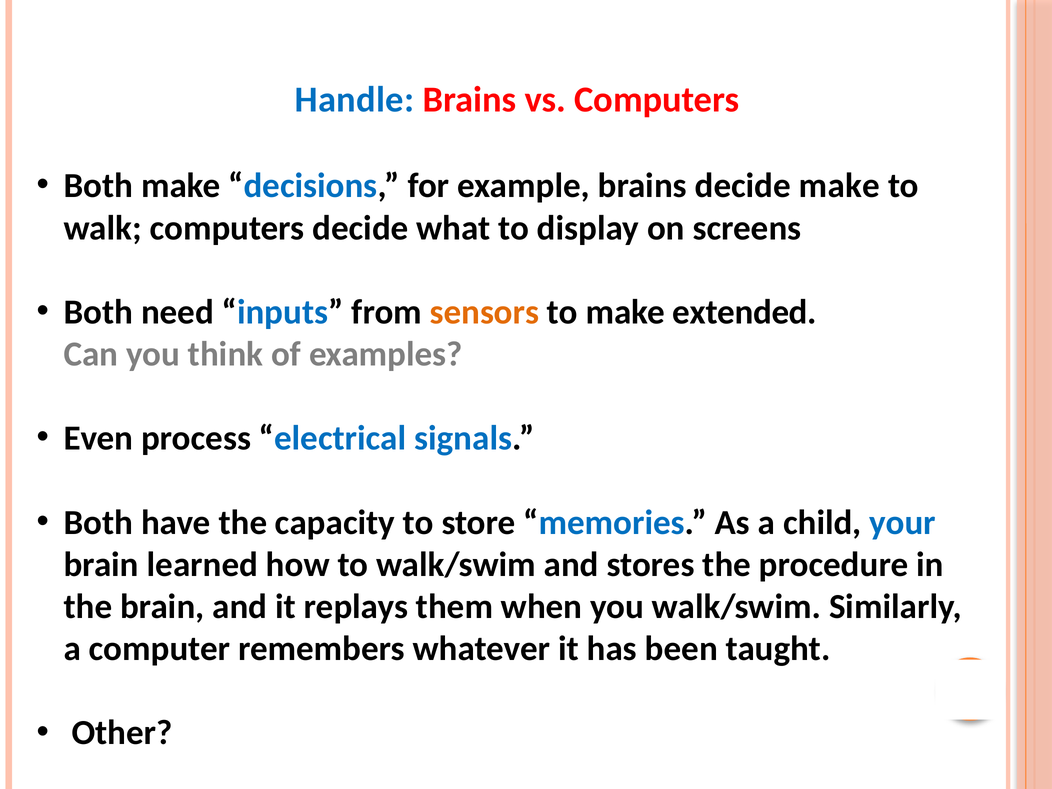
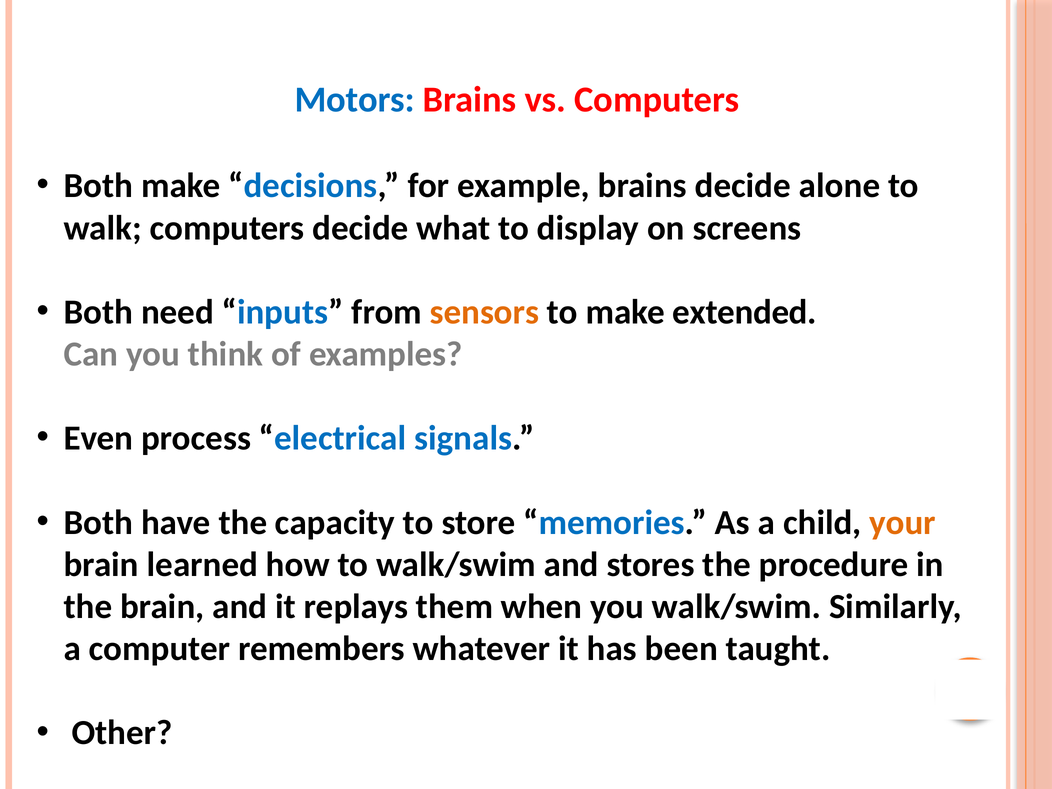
Handle: Handle -> Motors
decide make: make -> alone
your colour: blue -> orange
